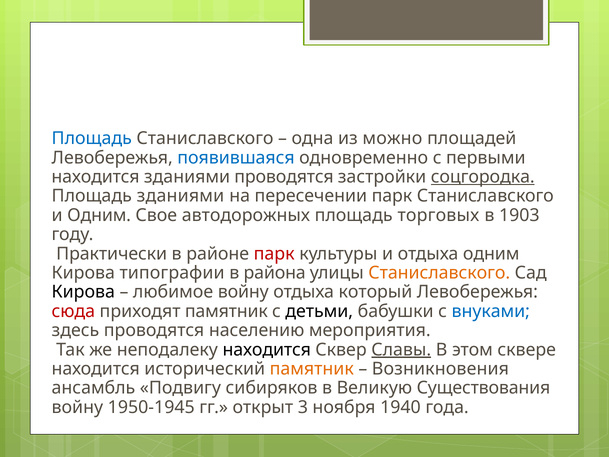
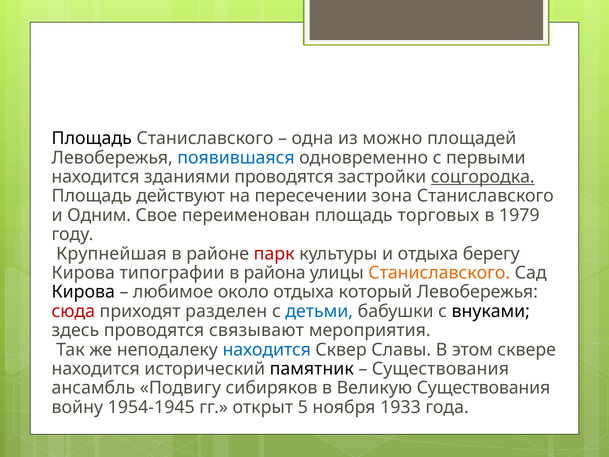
Площадь at (92, 138) colour: blue -> black
Площадь зданиями: зданиями -> действуют
пересечении парк: парк -> зона
автодорожных: автодорожных -> переименован
1903: 1903 -> 1979
Практически: Практически -> Крупнейшая
отдыха одним: одним -> берегу
любимое войну: войну -> около
приходят памятник: памятник -> разделен
детьми colour: black -> blue
внуками colour: blue -> black
населению: населению -> связывают
находится at (267, 349) colour: black -> blue
Славы underline: present -> none
памятник at (312, 369) colour: orange -> black
Возникновения at (440, 369): Возникновения -> Существования
1950-1945: 1950-1945 -> 1954-1945
3: 3 -> 5
1940: 1940 -> 1933
